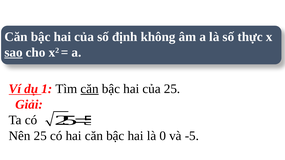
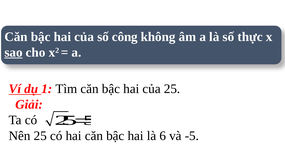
định: định -> công
căn at (90, 89) underline: present -> none
0: 0 -> 6
